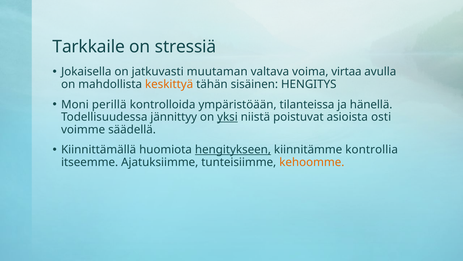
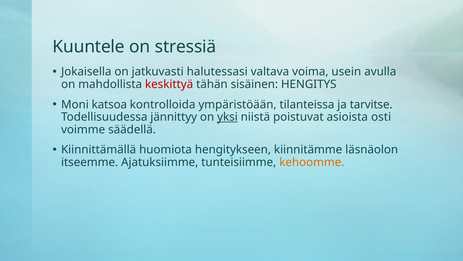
Tarkkaile: Tarkkaile -> Kuuntele
muutaman: muutaman -> halutessasi
virtaa: virtaa -> usein
keskittyä colour: orange -> red
perillä: perillä -> katsoa
hänellä: hänellä -> tarvitse
hengitykseen underline: present -> none
kontrollia: kontrollia -> läsnäolon
